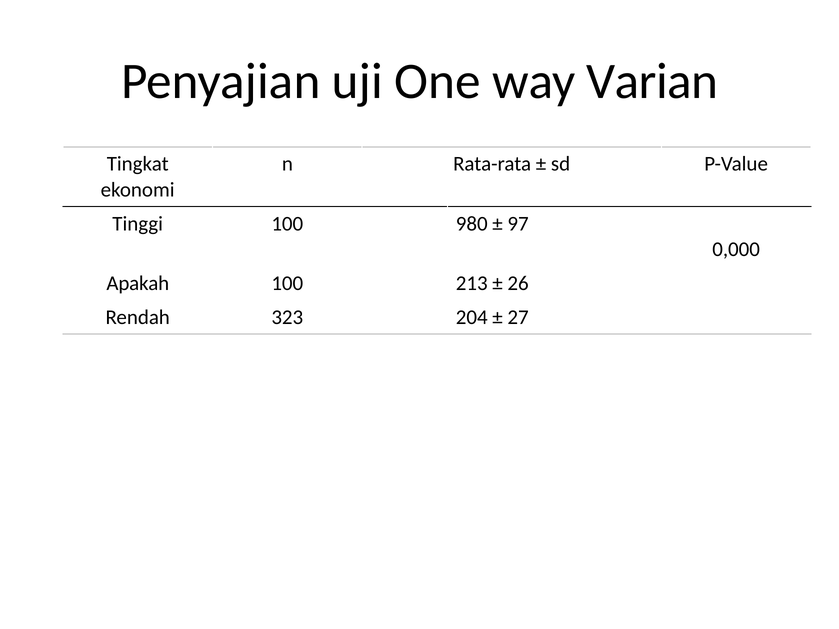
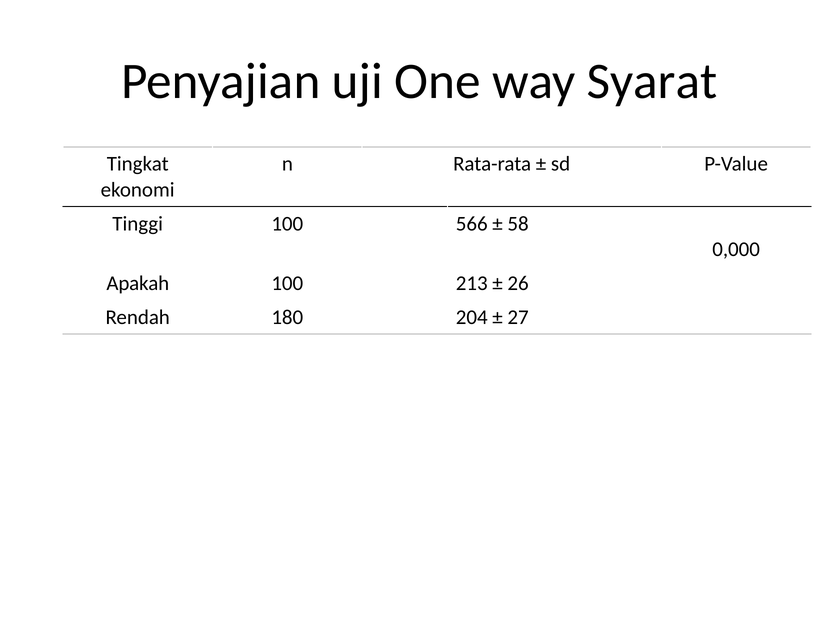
Varian: Varian -> Syarat
980: 980 -> 566
97: 97 -> 58
323: 323 -> 180
